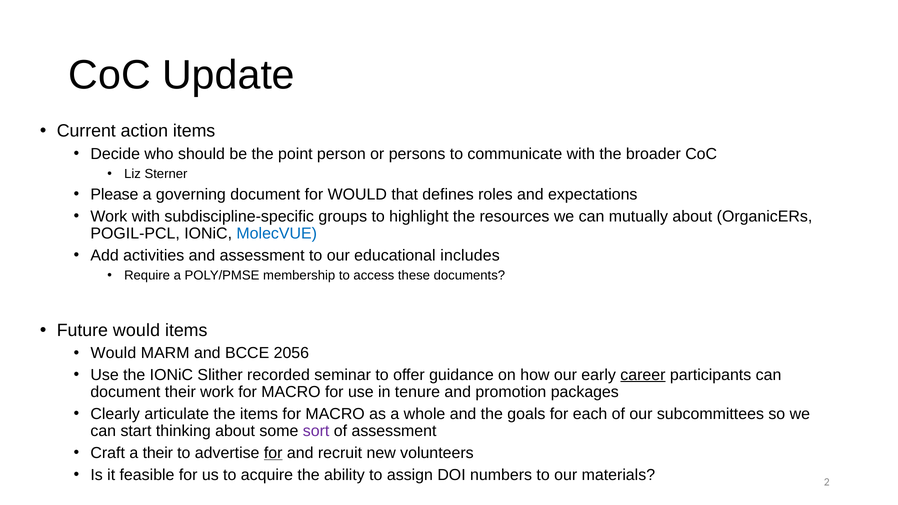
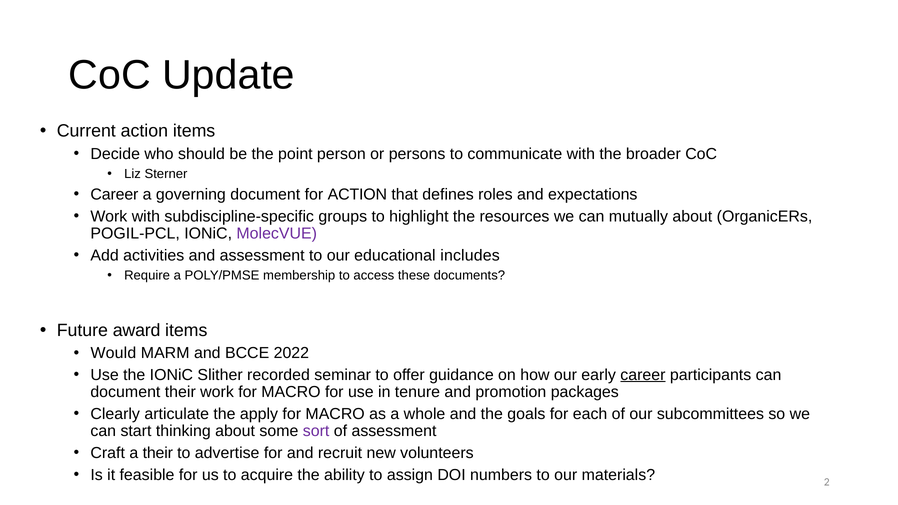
Please at (114, 194): Please -> Career
for WOULD: WOULD -> ACTION
MolecVUE colour: blue -> purple
Future would: would -> award
2056: 2056 -> 2022
the items: items -> apply
for at (273, 453) underline: present -> none
